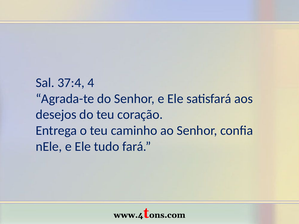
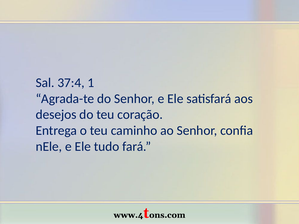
4: 4 -> 1
